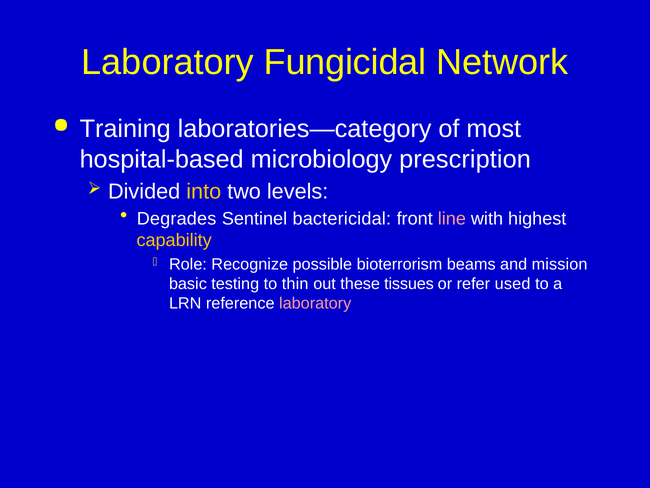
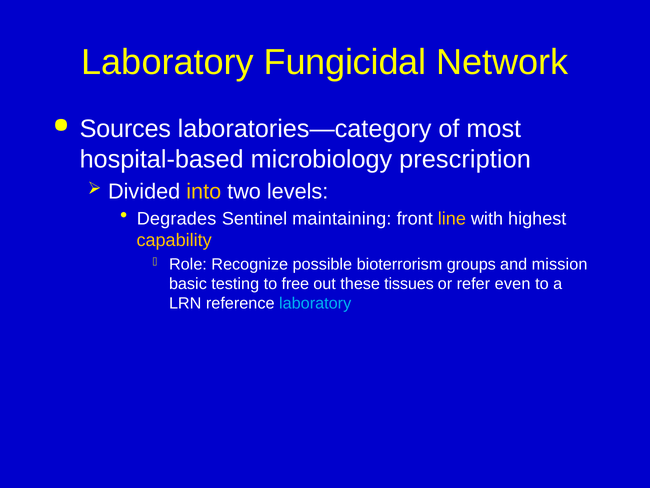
Training: Training -> Sources
bactericidal: bactericidal -> maintaining
line colour: pink -> yellow
beams: beams -> groups
thin: thin -> free
used: used -> even
laboratory at (315, 303) colour: pink -> light blue
